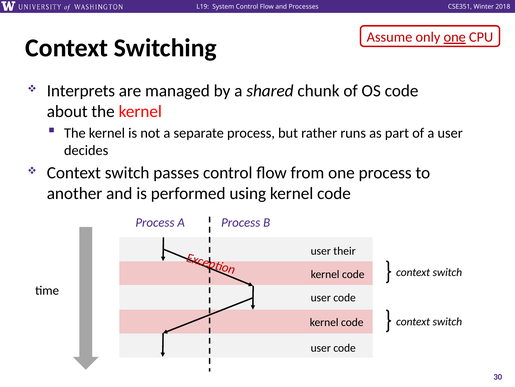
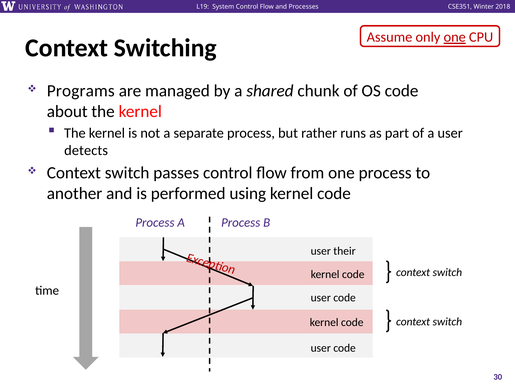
Interprets: Interprets -> Programs
decides: decides -> detects
